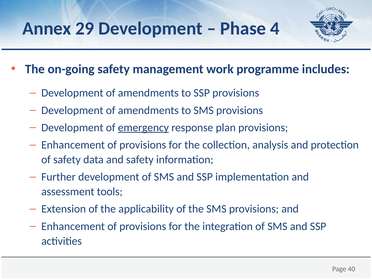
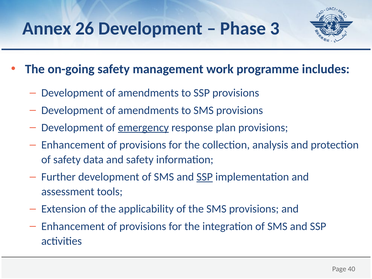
29: 29 -> 26
4: 4 -> 3
SSP at (205, 177) underline: none -> present
